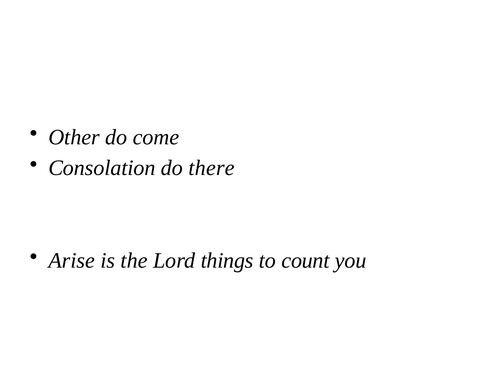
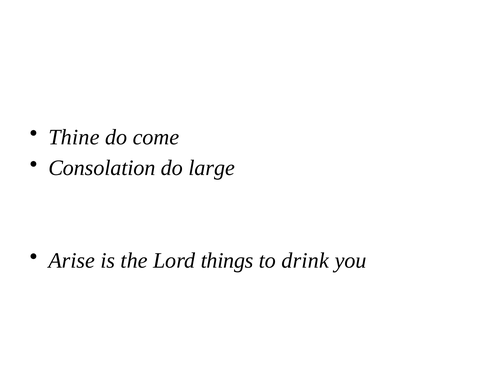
Other: Other -> Thine
there: there -> large
count: count -> drink
